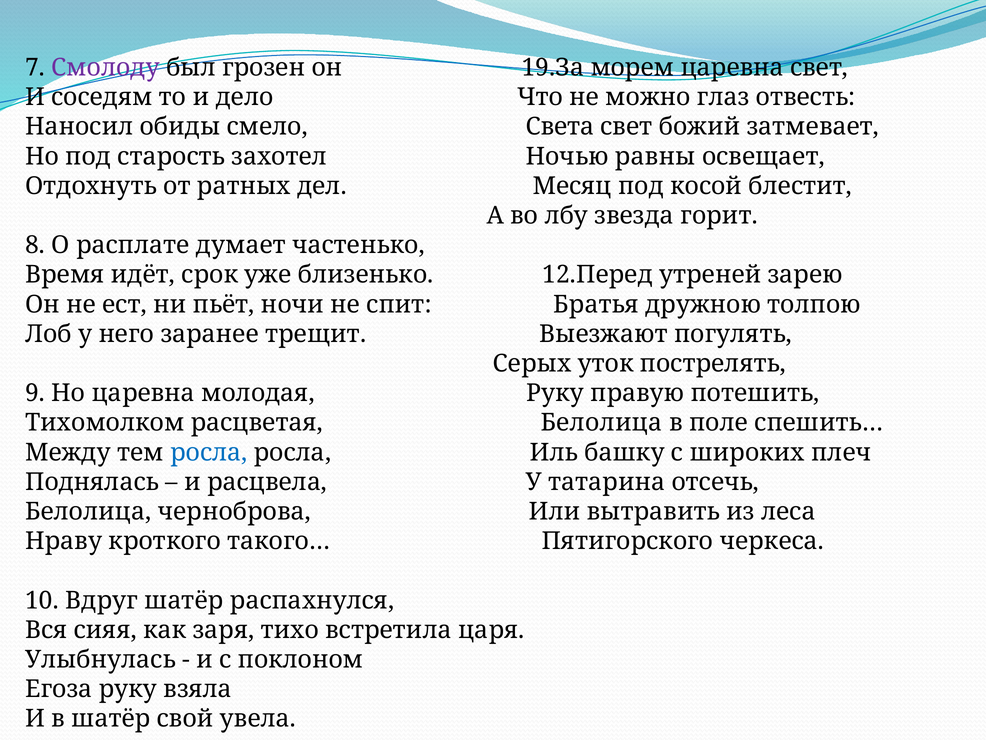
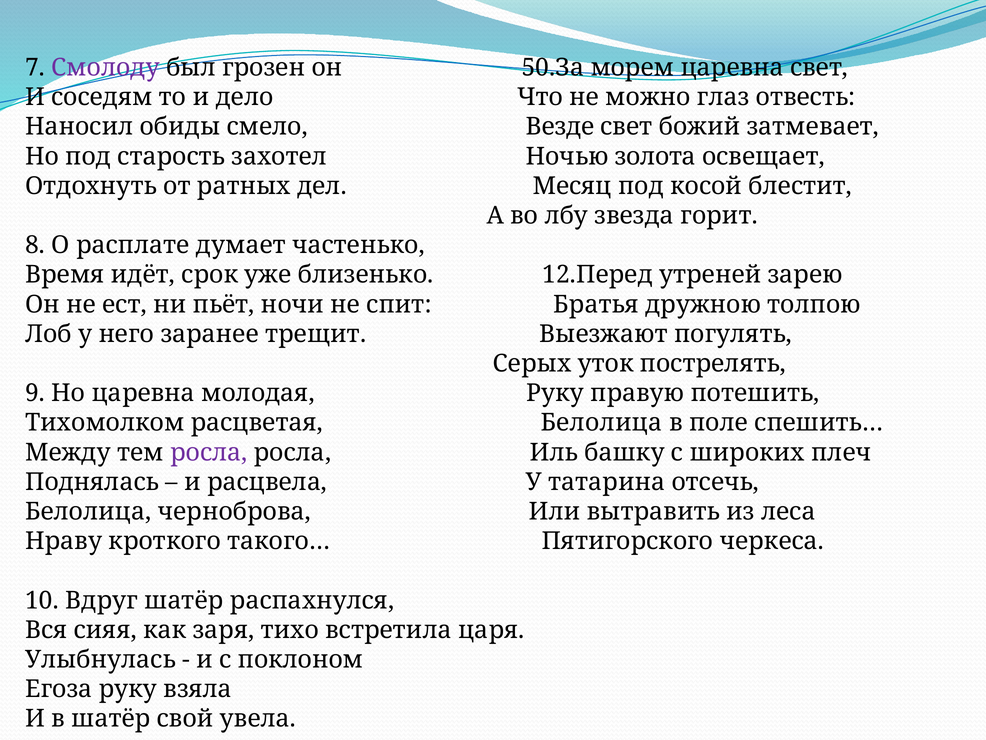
19.За: 19.За -> 50.За
Света: Света -> Везде
равны: равны -> золота
росла at (209, 452) colour: blue -> purple
